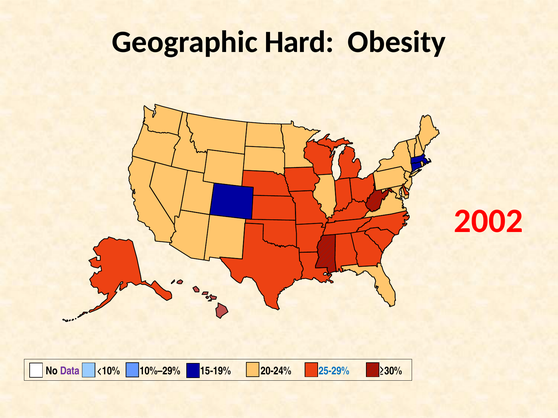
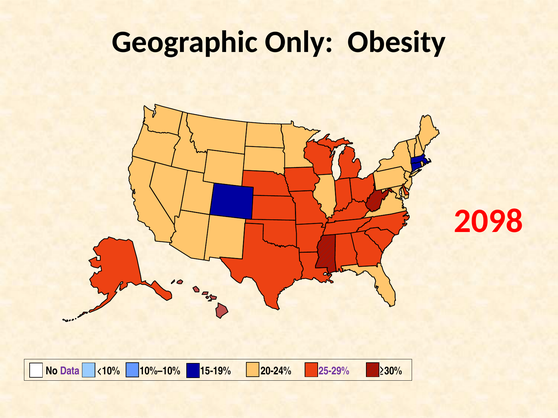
Hard: Hard -> Only
2002: 2002 -> 2098
10%–29%: 10%–29% -> 10%–10%
25-29% colour: blue -> purple
